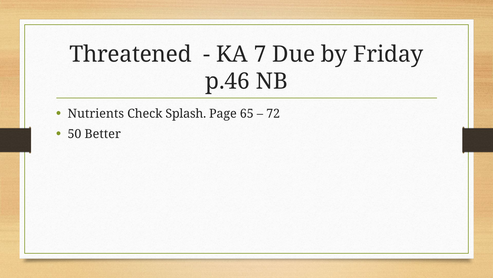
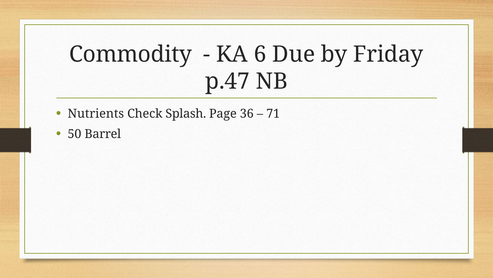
Threatened: Threatened -> Commodity
7: 7 -> 6
p.46: p.46 -> p.47
65: 65 -> 36
72: 72 -> 71
Better: Better -> Barrel
